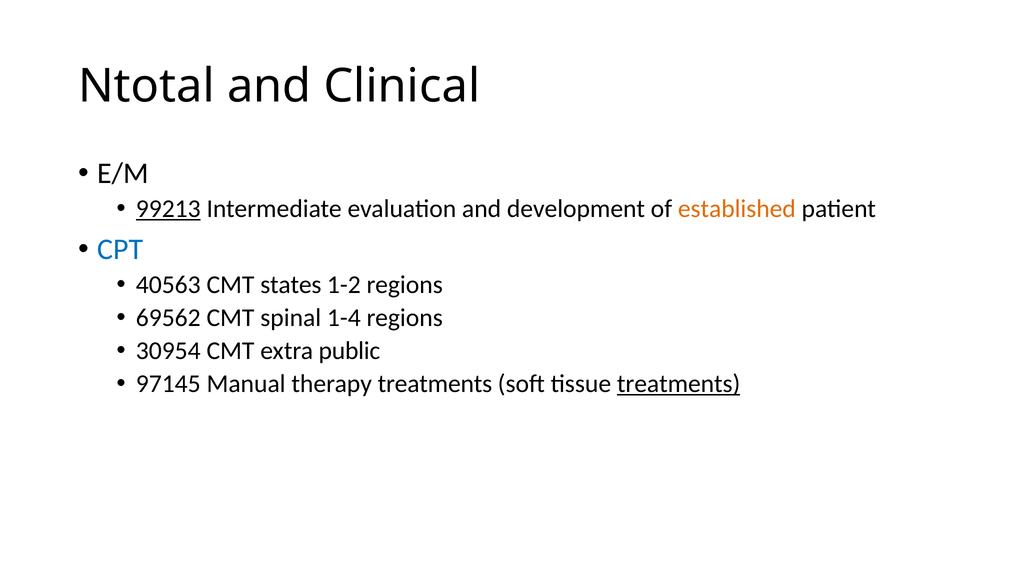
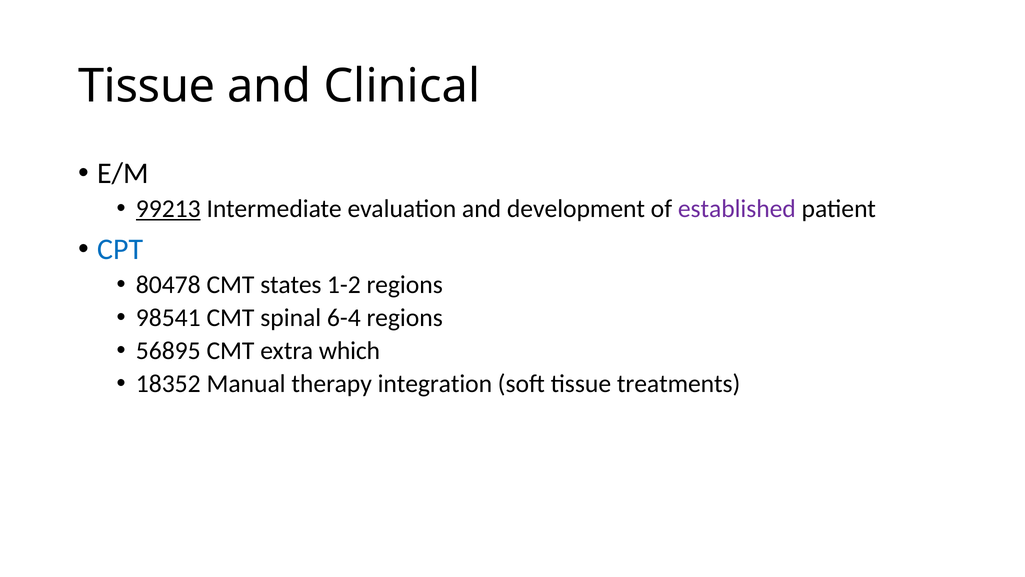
Ntotal at (147, 86): Ntotal -> Tissue
established colour: orange -> purple
40563: 40563 -> 80478
69562: 69562 -> 98541
1-4: 1-4 -> 6-4
30954: 30954 -> 56895
public: public -> which
97145: 97145 -> 18352
therapy treatments: treatments -> integration
treatments at (679, 384) underline: present -> none
